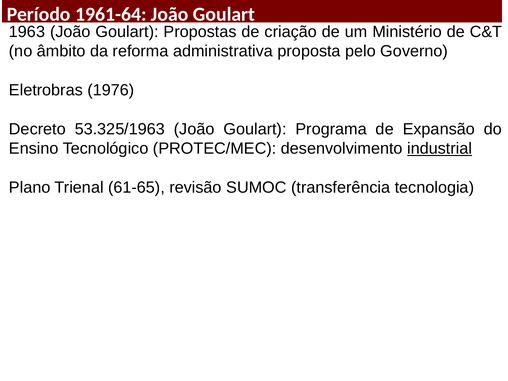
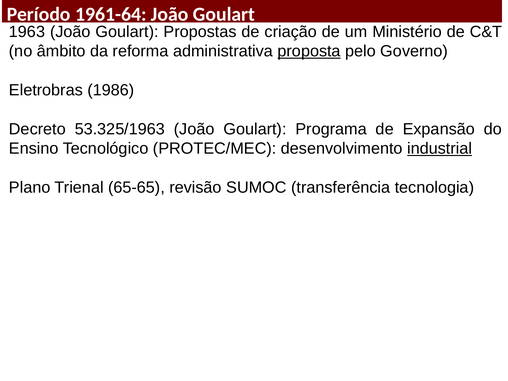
proposta underline: none -> present
1976: 1976 -> 1986
61-65: 61-65 -> 65-65
